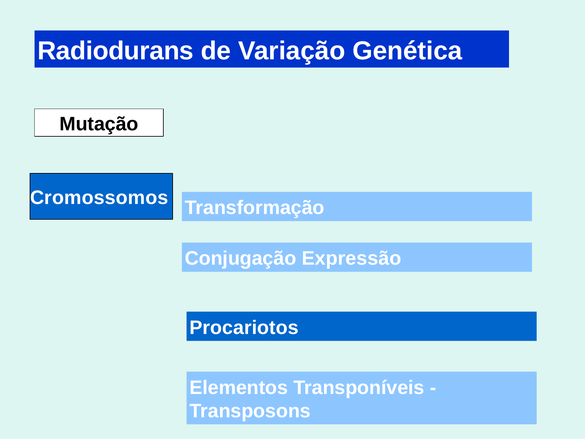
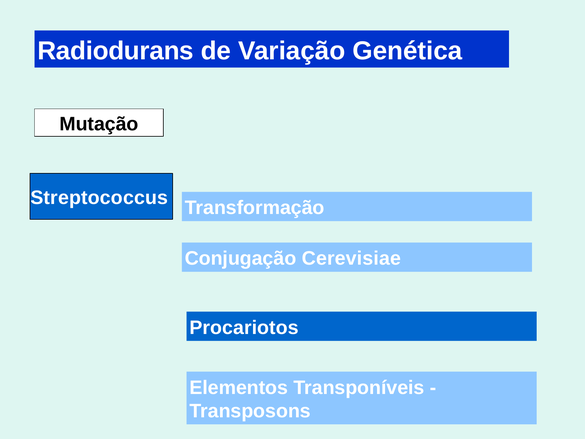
Cromossomos: Cromossomos -> Streptococcus
Expressão: Expressão -> Cerevisiae
